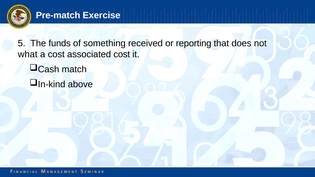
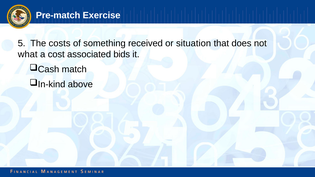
funds: funds -> costs
reporting: reporting -> situation
associated cost: cost -> bids
